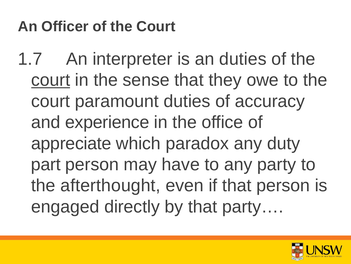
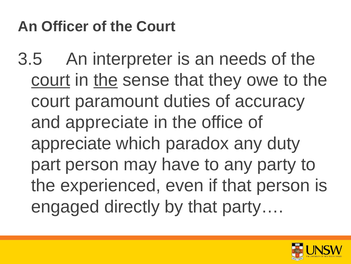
1.7: 1.7 -> 3.5
an duties: duties -> needs
the at (106, 80) underline: none -> present
and experience: experience -> appreciate
afterthought: afterthought -> experienced
